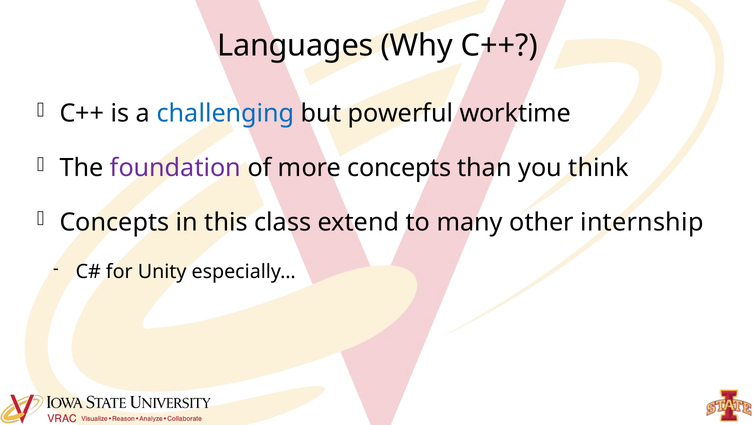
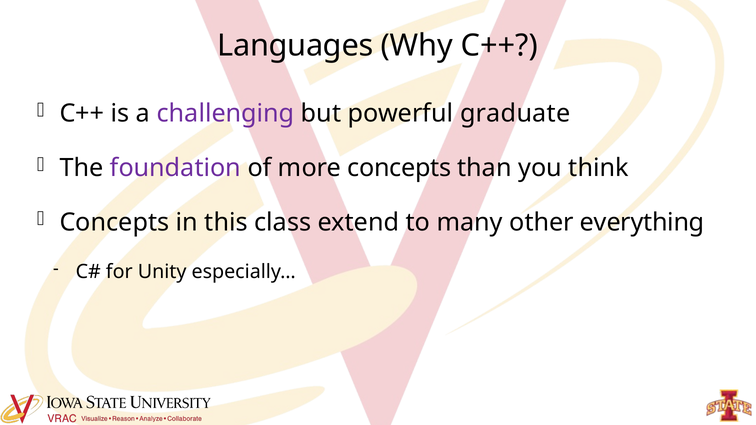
challenging colour: blue -> purple
worktime: worktime -> graduate
internship: internship -> everything
